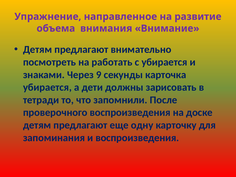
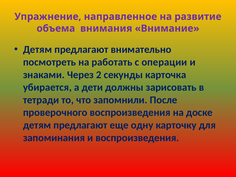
с убирается: убирается -> операции
9: 9 -> 2
